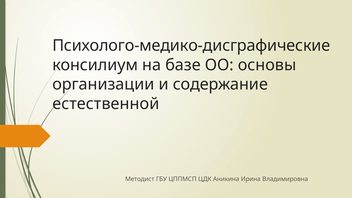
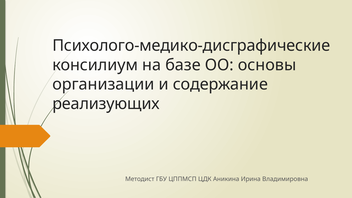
естественной: естественной -> реализующих
